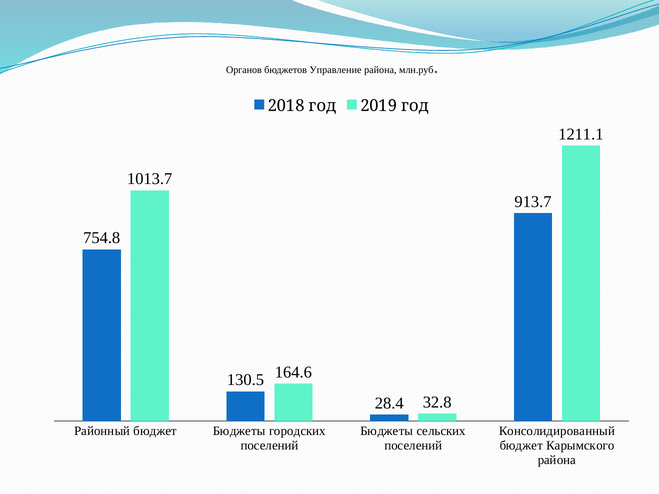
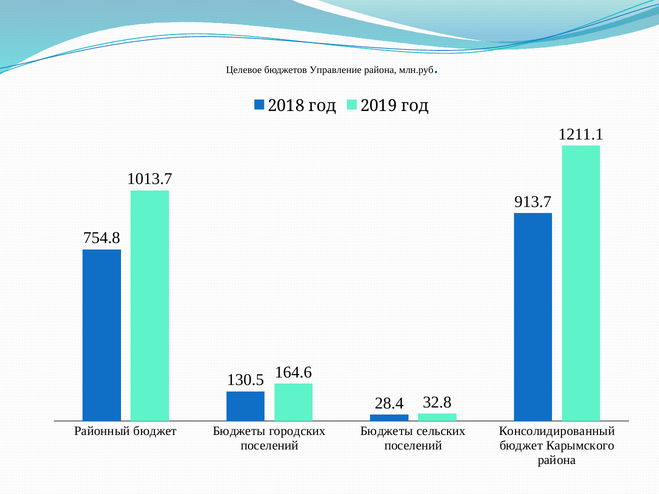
Органов: Органов -> Целевое
